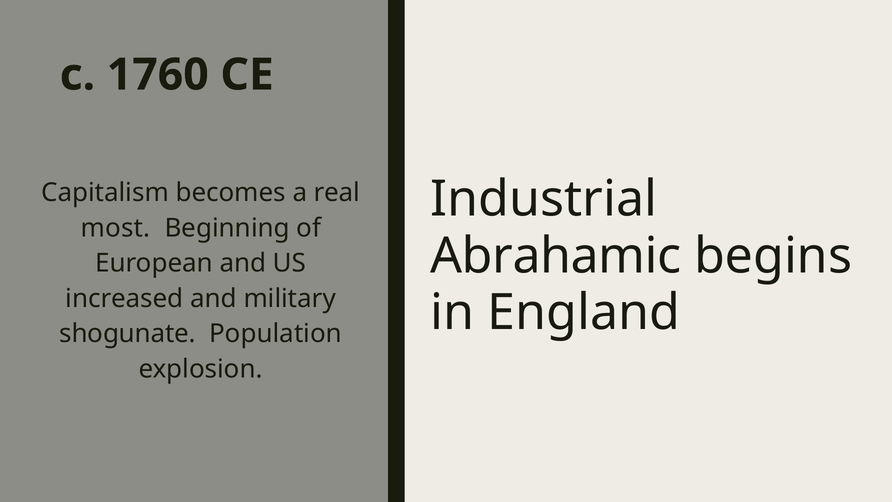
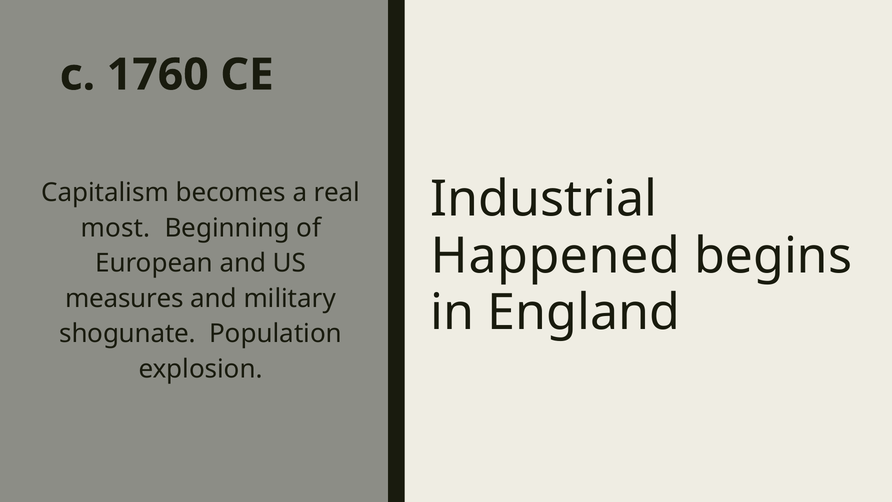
Abrahamic: Abrahamic -> Happened
increased: increased -> measures
